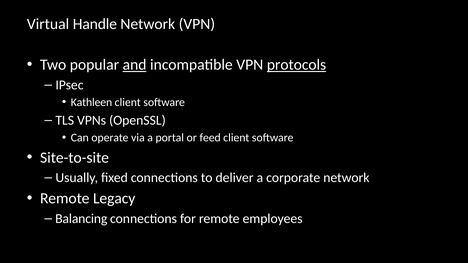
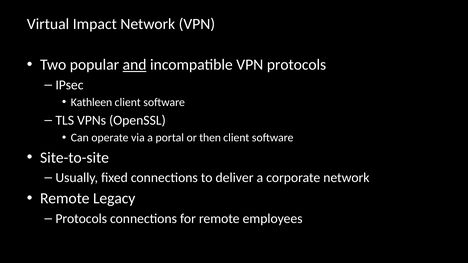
Handle: Handle -> Impact
protocols at (297, 65) underline: present -> none
feed: feed -> then
Balancing at (81, 219): Balancing -> Protocols
